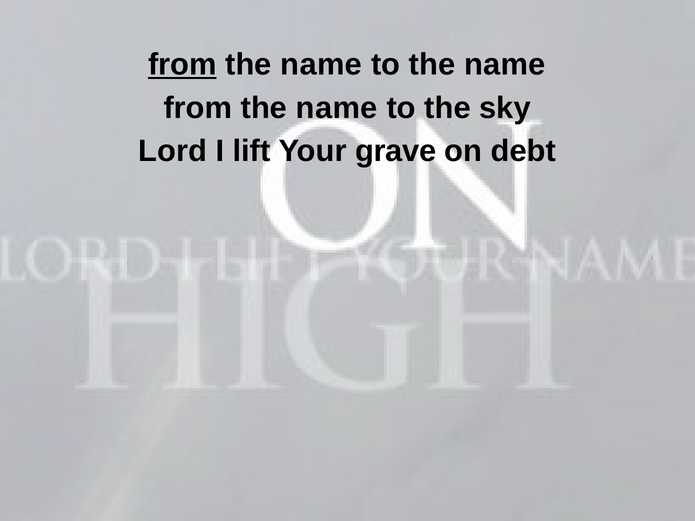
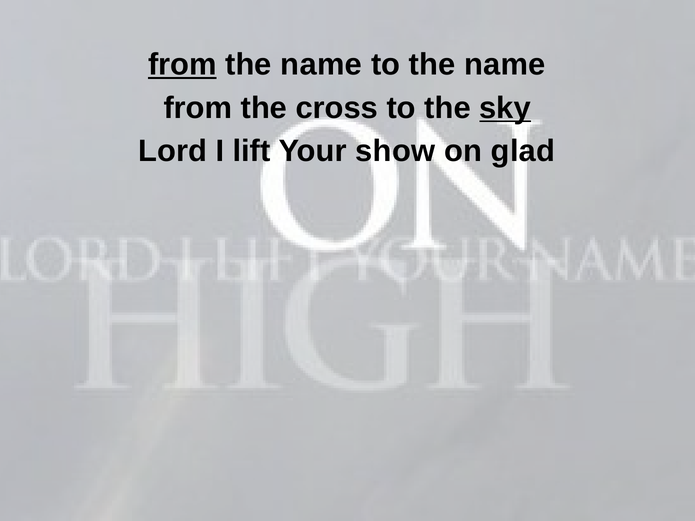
name at (337, 108): name -> cross
sky underline: none -> present
grave: grave -> show
debt: debt -> glad
